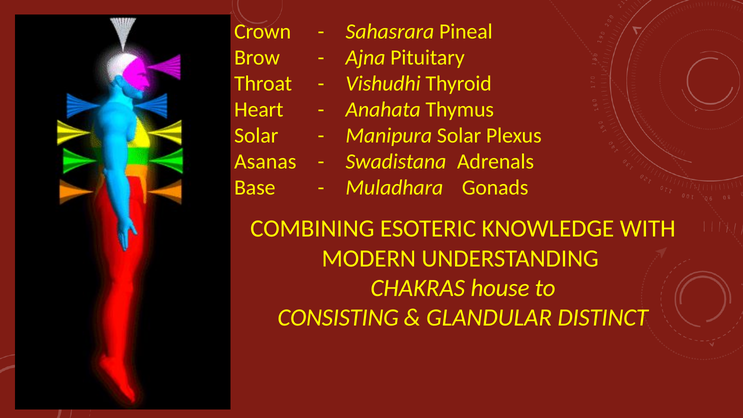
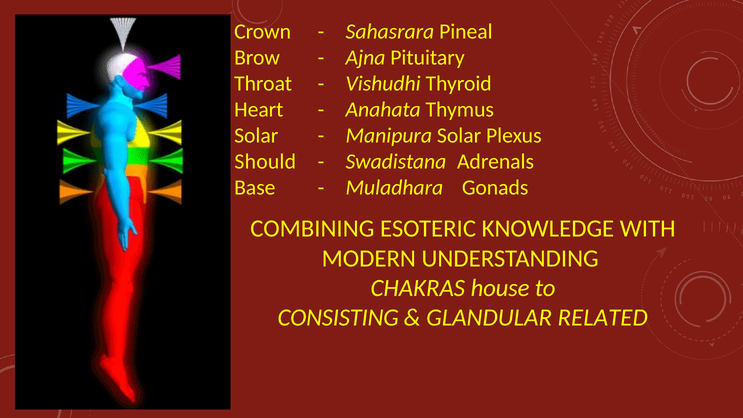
Asanas: Asanas -> Should
DISTINCT: DISTINCT -> RELATED
